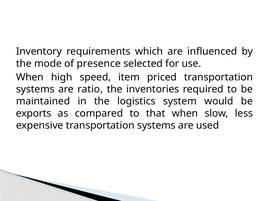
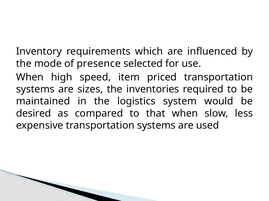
ratio: ratio -> sizes
exports: exports -> desired
